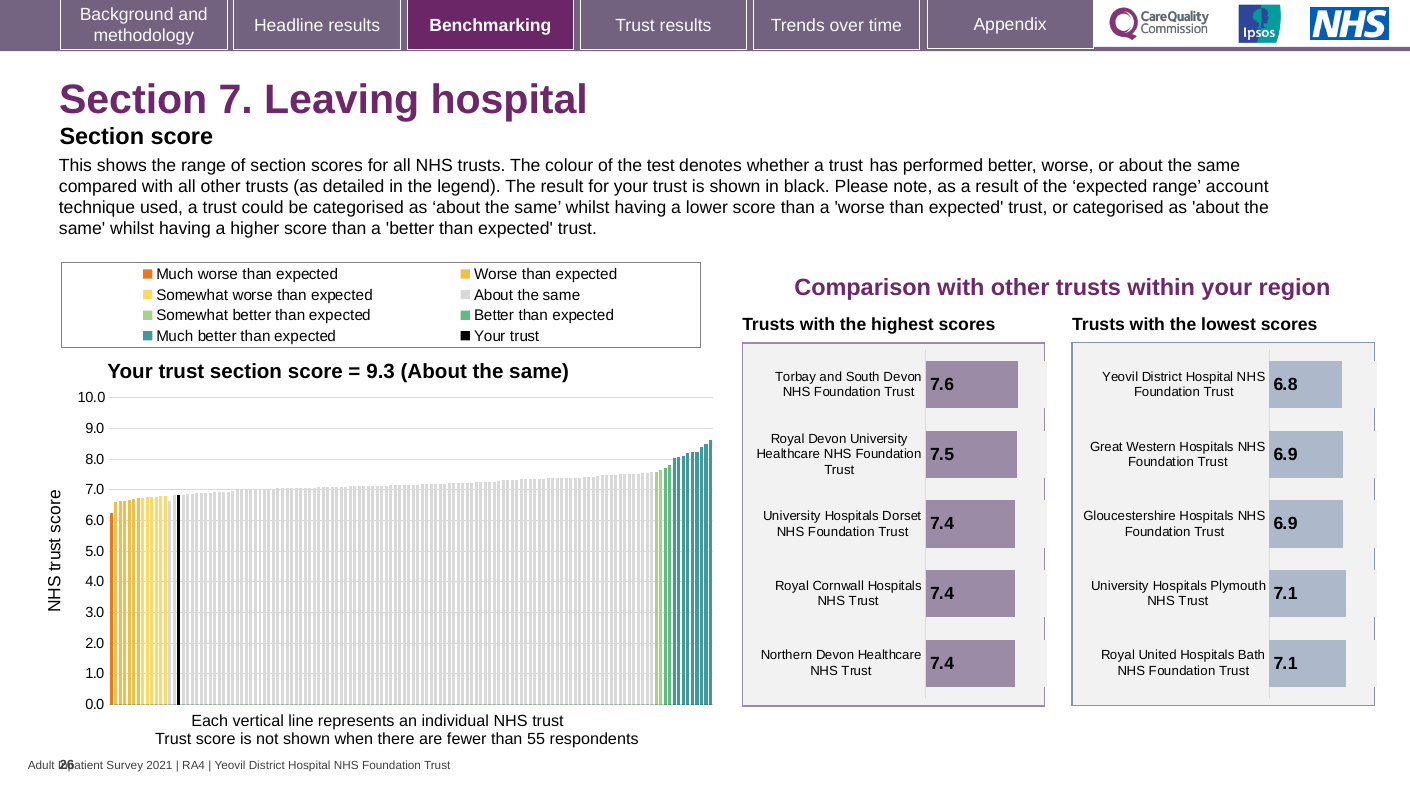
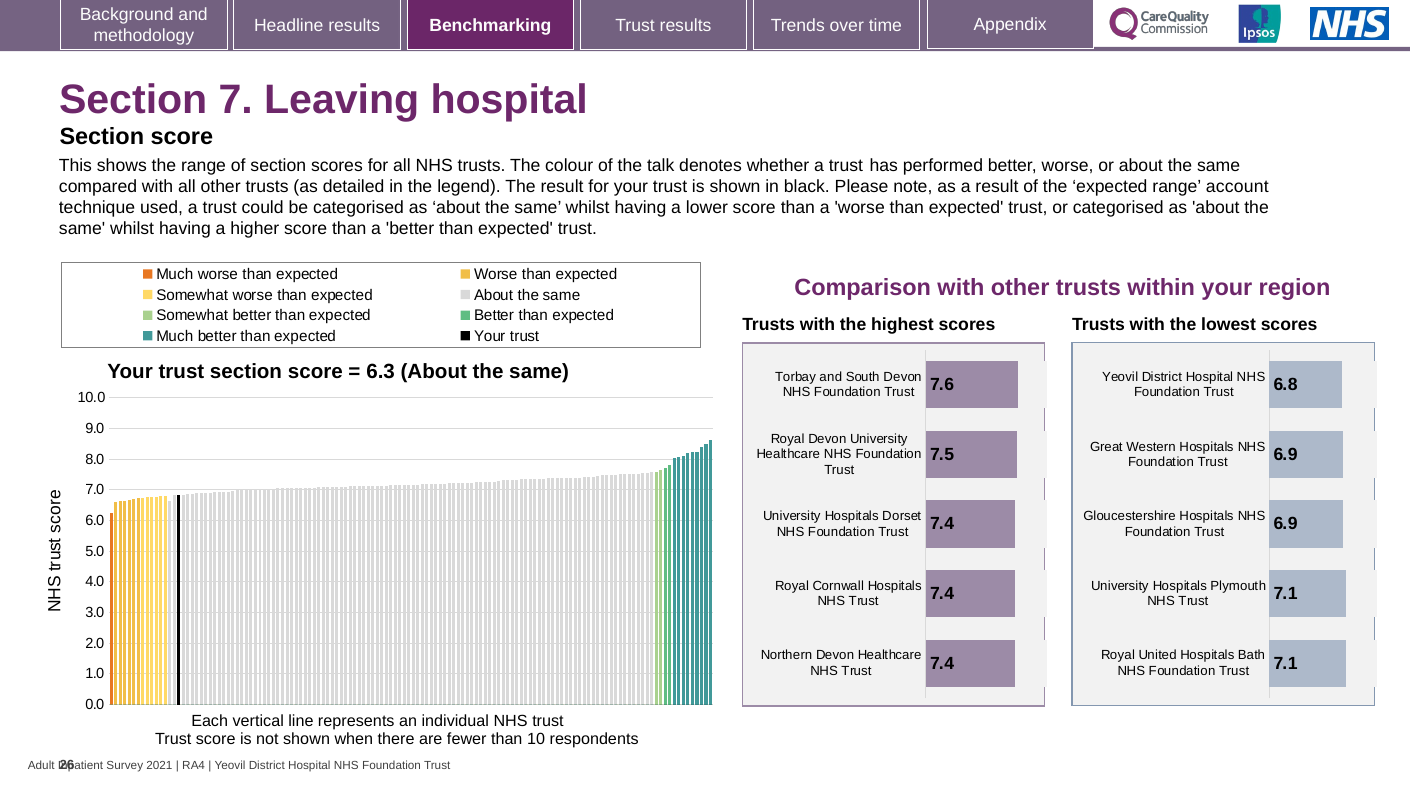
test: test -> talk
9.3: 9.3 -> 6.3
55: 55 -> 10
